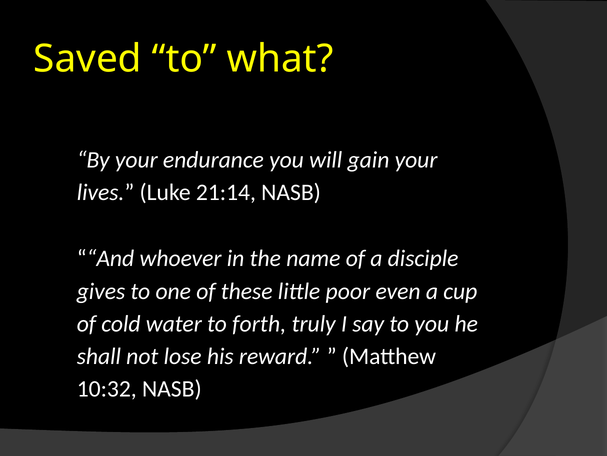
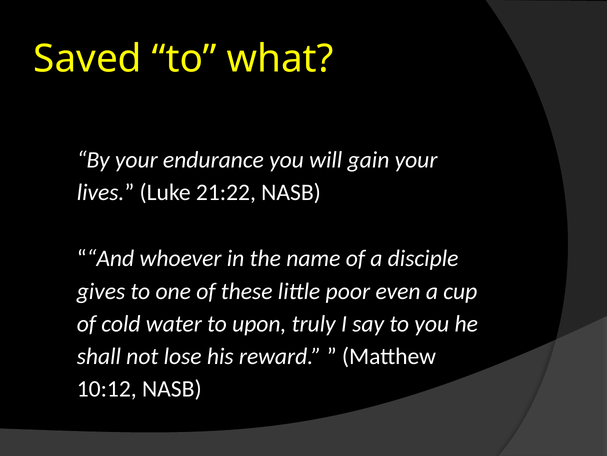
21:14: 21:14 -> 21:22
forth: forth -> upon
10:32: 10:32 -> 10:12
